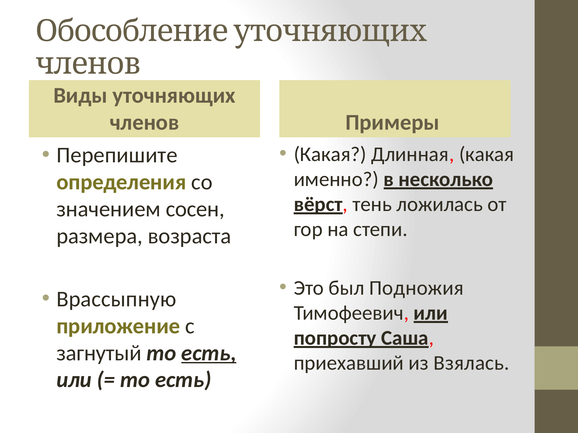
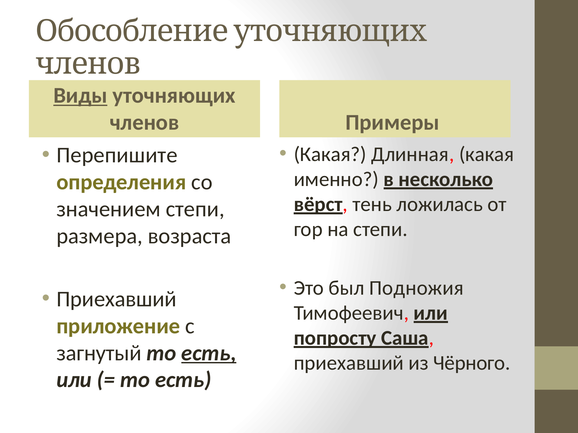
Виды underline: none -> present
значением сосен: сосен -> степи
Врассыпную at (116, 299): Врассыпную -> Приехавший
Взялась: Взялась -> Чёрного
